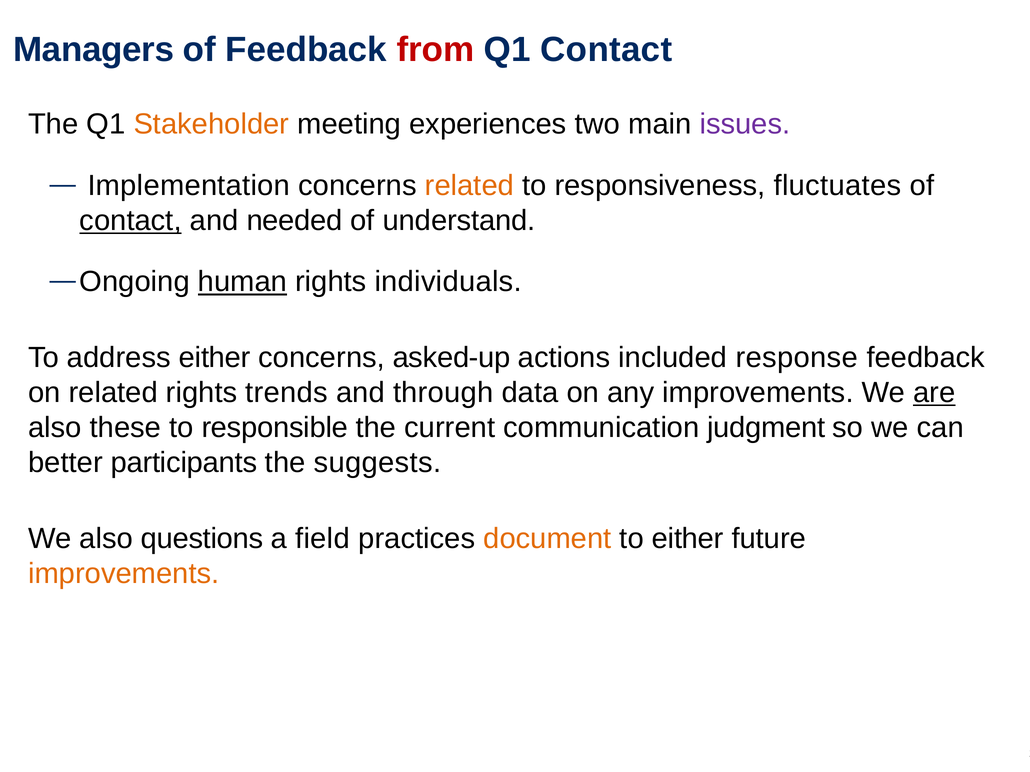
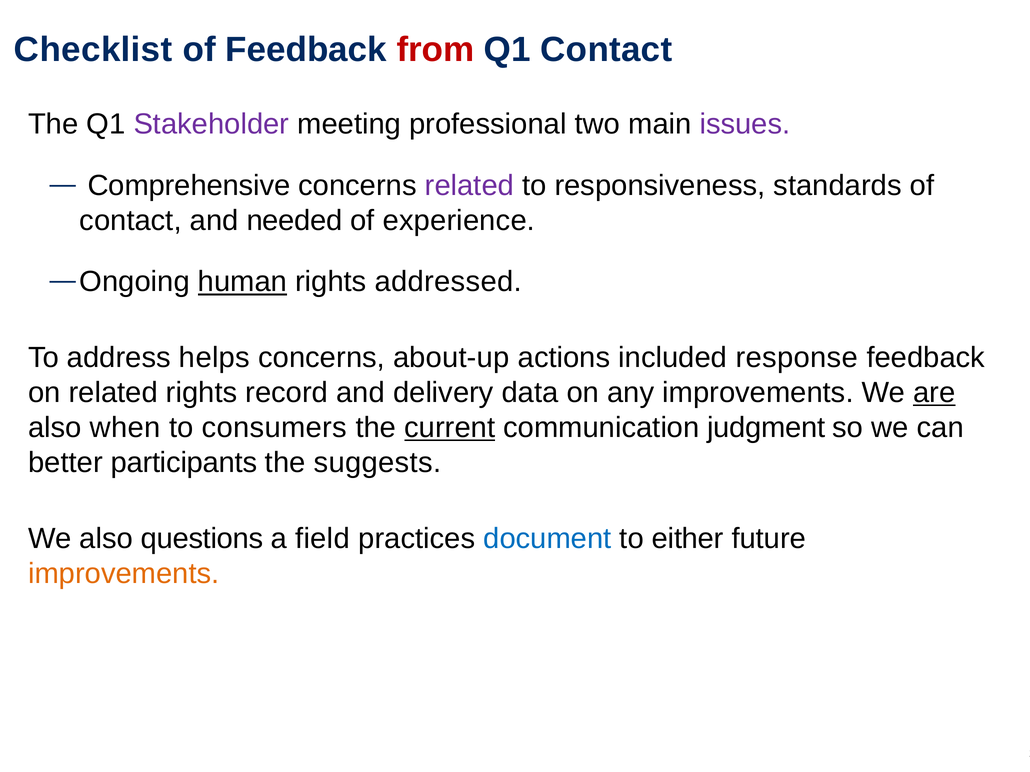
Managers: Managers -> Checklist
Stakeholder colour: orange -> purple
experiences: experiences -> professional
Implementation: Implementation -> Comprehensive
related at (469, 186) colour: orange -> purple
fluctuates: fluctuates -> standards
contact at (131, 221) underline: present -> none
understand: understand -> experience
individuals: individuals -> addressed
address either: either -> helps
asked-up: asked-up -> about-up
trends: trends -> record
through: through -> delivery
these: these -> when
responsible: responsible -> consumers
current underline: none -> present
document colour: orange -> blue
